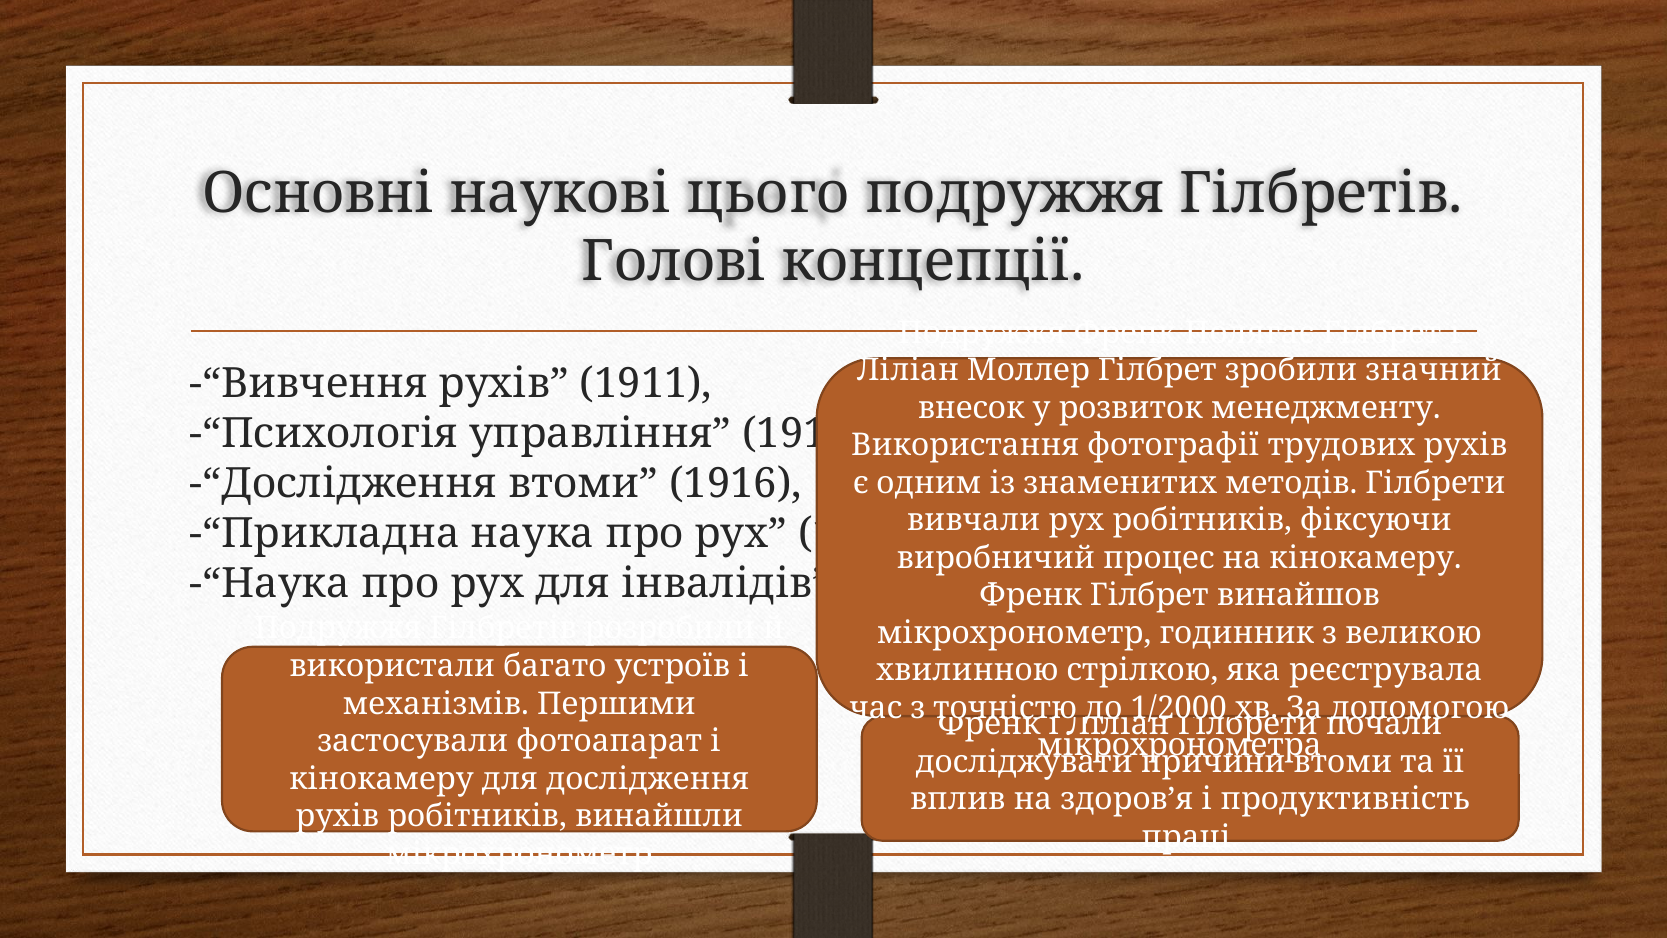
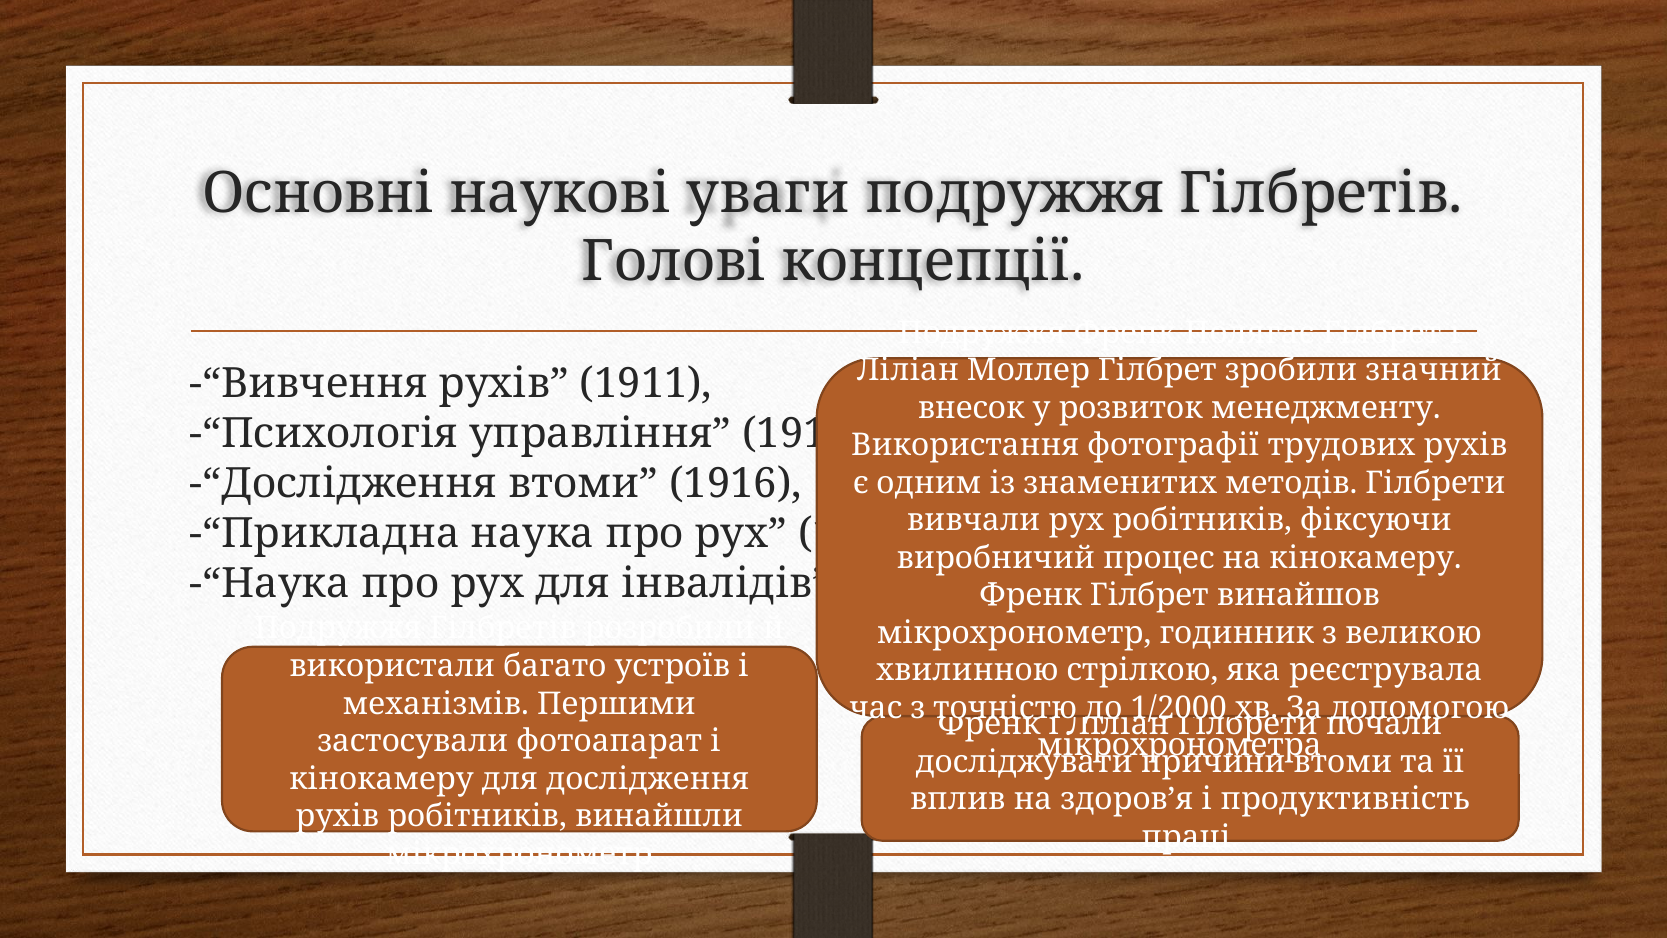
цього: цього -> уваги
